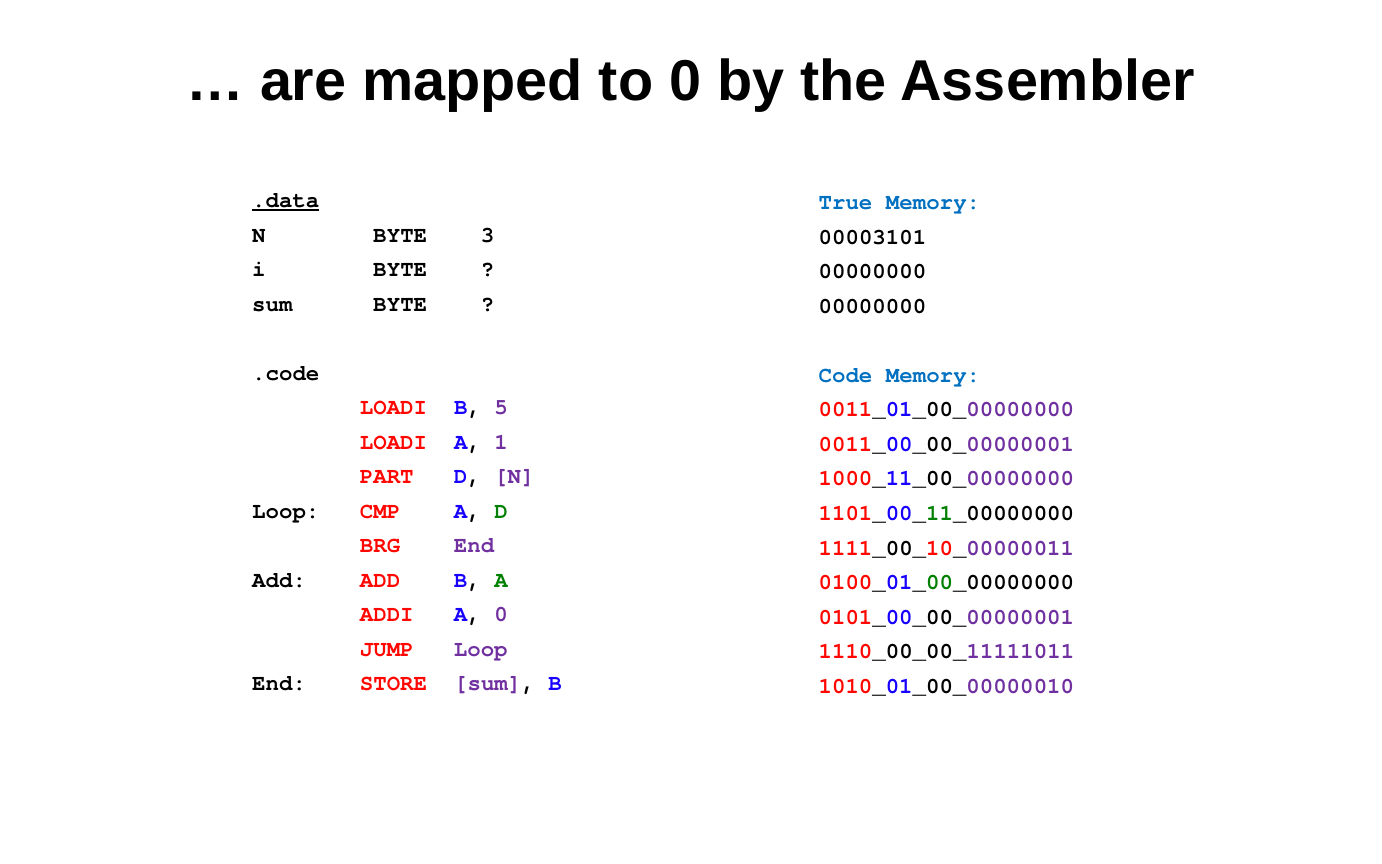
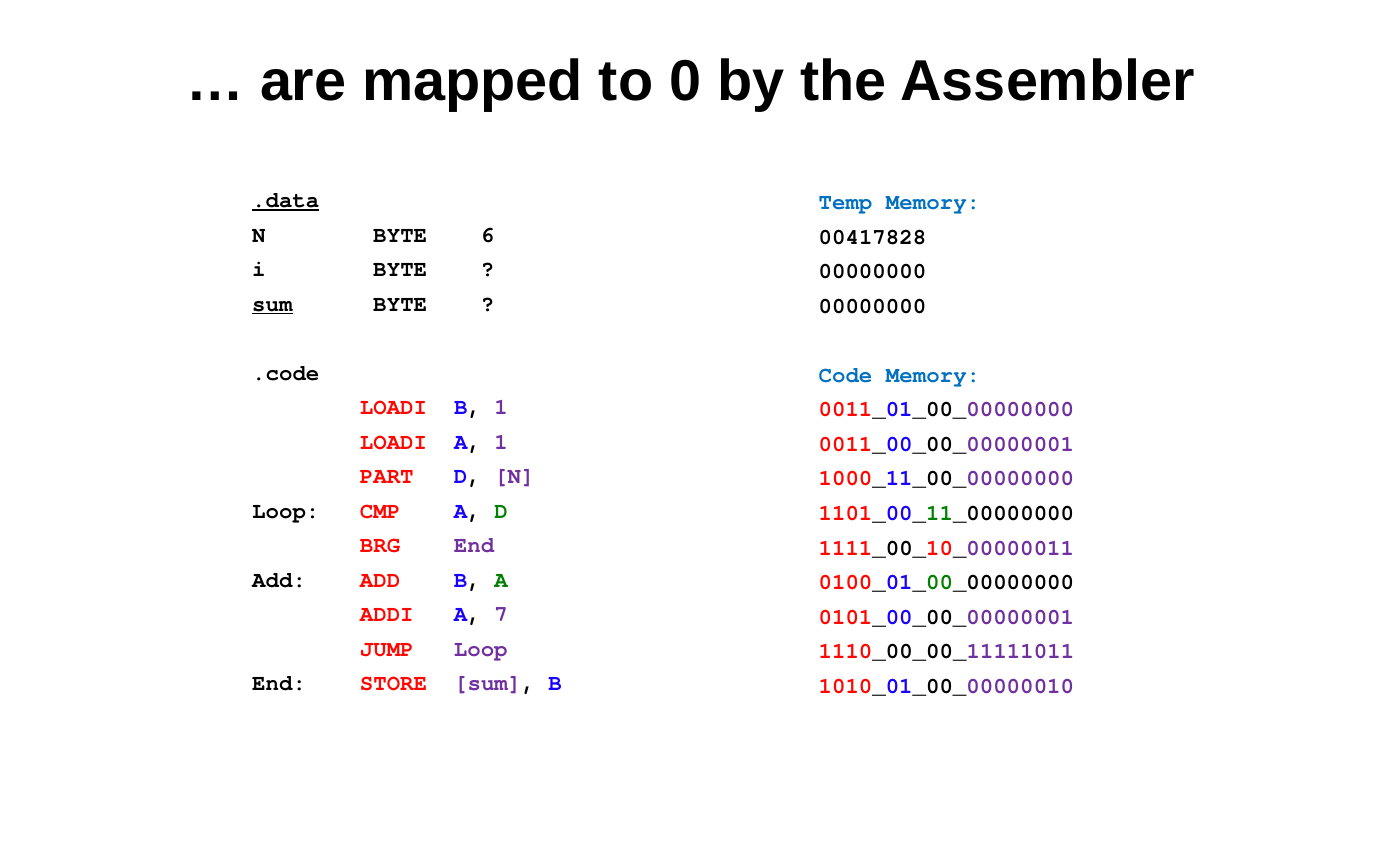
True: True -> Temp
3: 3 -> 6
00003101: 00003101 -> 00417828
sum at (272, 304) underline: none -> present
B 5: 5 -> 1
A 0: 0 -> 7
